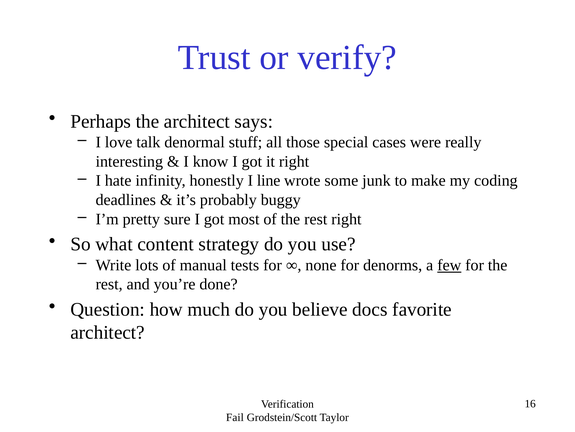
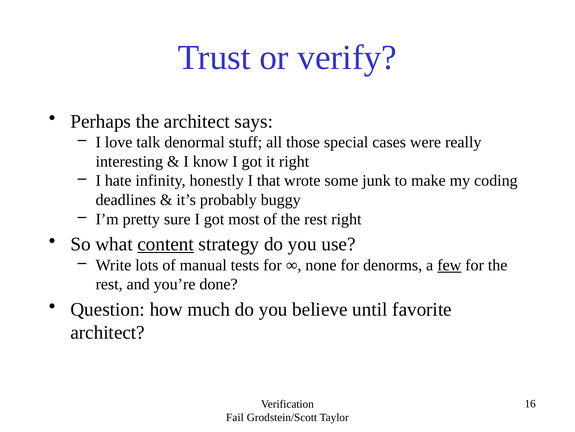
line: line -> that
content underline: none -> present
docs: docs -> until
